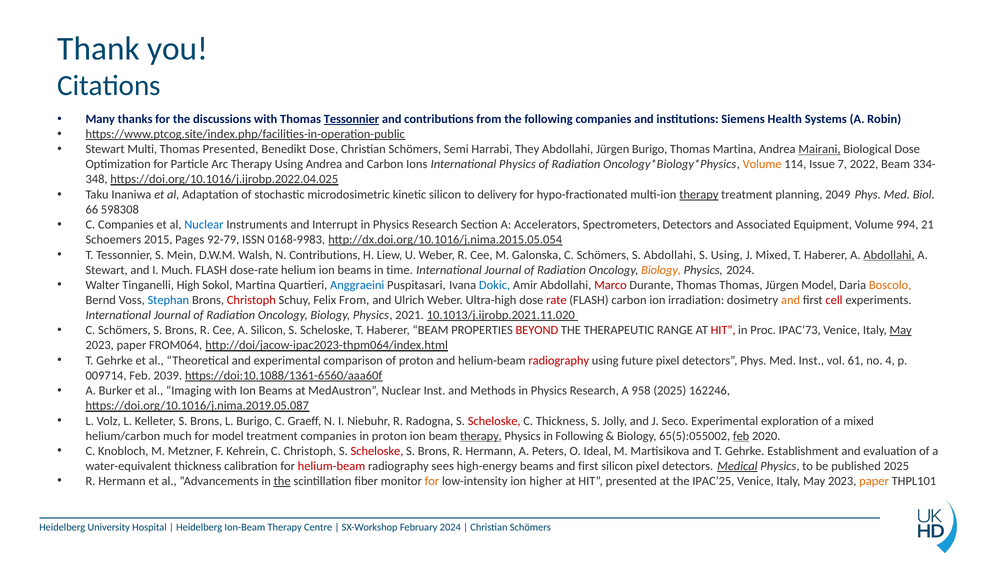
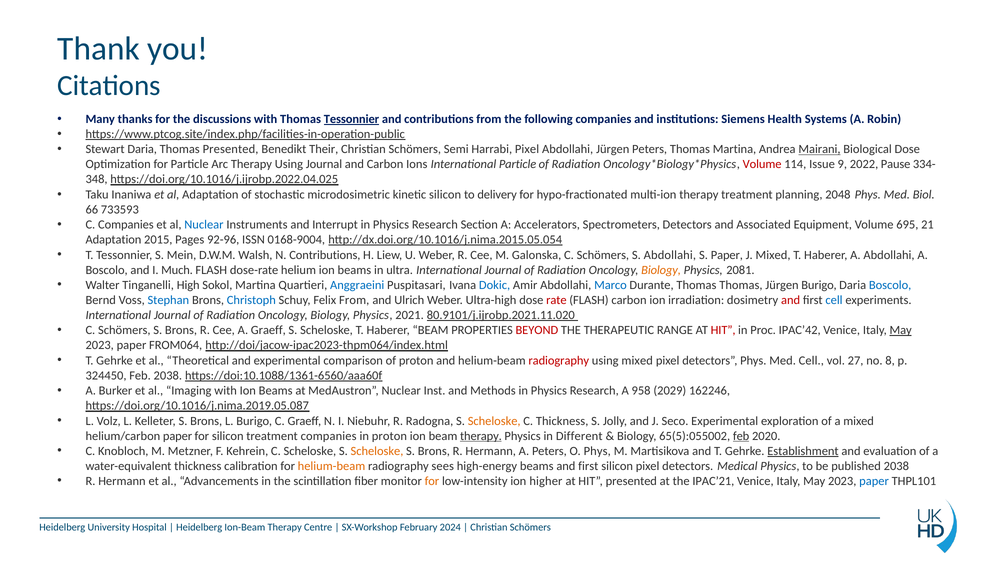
Stewart Multi: Multi -> Daria
Benedikt Dose: Dose -> Their
Harrabi They: They -> Pixel
Jürgen Burigo: Burigo -> Peters
Using Andrea: Andrea -> Journal
International Physics: Physics -> Particle
Volume at (762, 164) colour: orange -> red
7: 7 -> 9
2022 Beam: Beam -> Pause
therapy at (699, 194) underline: present -> none
2049: 2049 -> 2048
598308: 598308 -> 733593
994: 994 -> 695
Schoemers at (113, 239): Schoemers -> Adaptation
92-79: 92-79 -> 92-96
0168-9983: 0168-9983 -> 0168-9004
S Using: Using -> Paper
Abdollahi at (889, 255) underline: present -> none
Stewart at (107, 270): Stewart -> Boscolo
time: time -> ultra
Physics 2024: 2024 -> 2081
Marco colour: red -> blue
Jürgen Model: Model -> Burigo
Boscolo at (890, 285) colour: orange -> blue
Christoph at (251, 300) colour: red -> blue
and at (791, 300) colour: orange -> red
cell at (834, 300) colour: red -> blue
10.1013/j.ijrobp.2021.11.020: 10.1013/j.ijrobp.2021.11.020 -> 80.9101/j.ijrobp.2021.11.020
A Silicon: Silicon -> Graeff
IPAC’73: IPAC’73 -> IPAC’42
using future: future -> mixed
Med Inst: Inst -> Cell
61: 61 -> 27
4: 4 -> 8
009714: 009714 -> 324450
Feb 2039: 2039 -> 2038
958 2025: 2025 -> 2029
Scheloske at (494, 421) colour: red -> orange
helium/carbon much: much -> paper
for model: model -> silicon
in Following: Following -> Different
C Christoph: Christoph -> Scheloske
Scheloske at (377, 451) colour: red -> orange
O Ideal: Ideal -> Phys
Establishment underline: none -> present
helium-beam at (331, 466) colour: red -> orange
Medical underline: present -> none
published 2025: 2025 -> 2038
the at (282, 481) underline: present -> none
IPAC’25: IPAC’25 -> IPAC’21
paper at (874, 481) colour: orange -> blue
